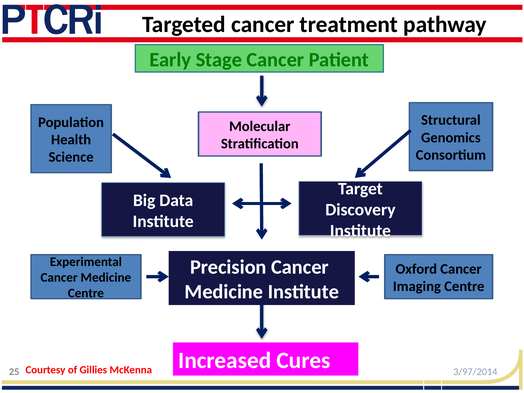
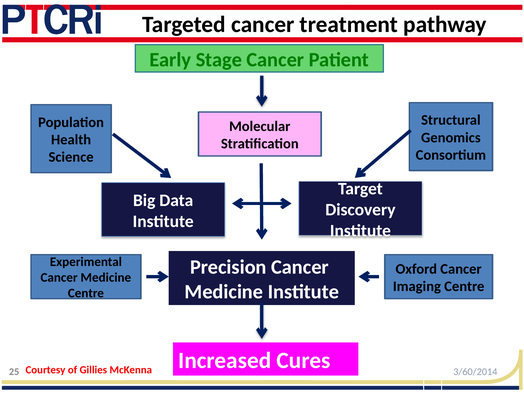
3/97/2014: 3/97/2014 -> 3/60/2014
